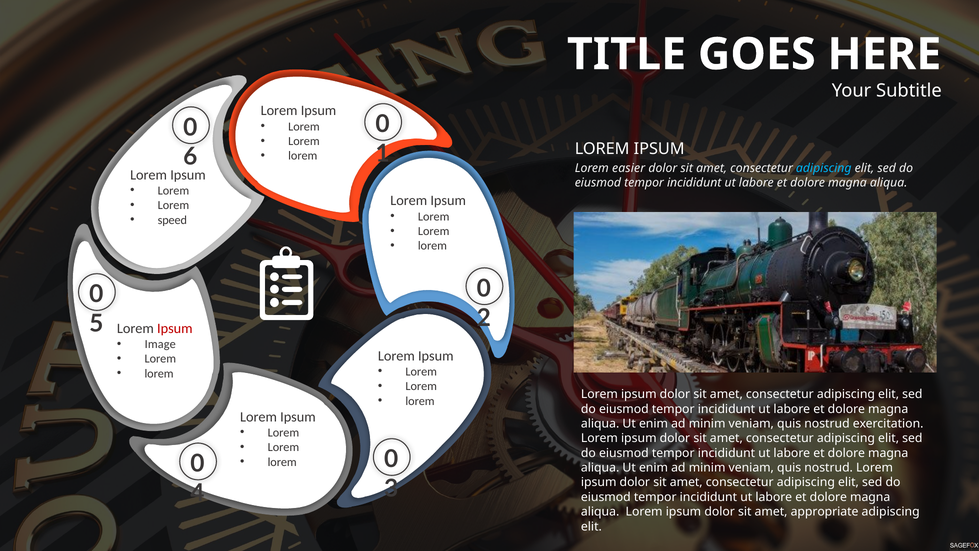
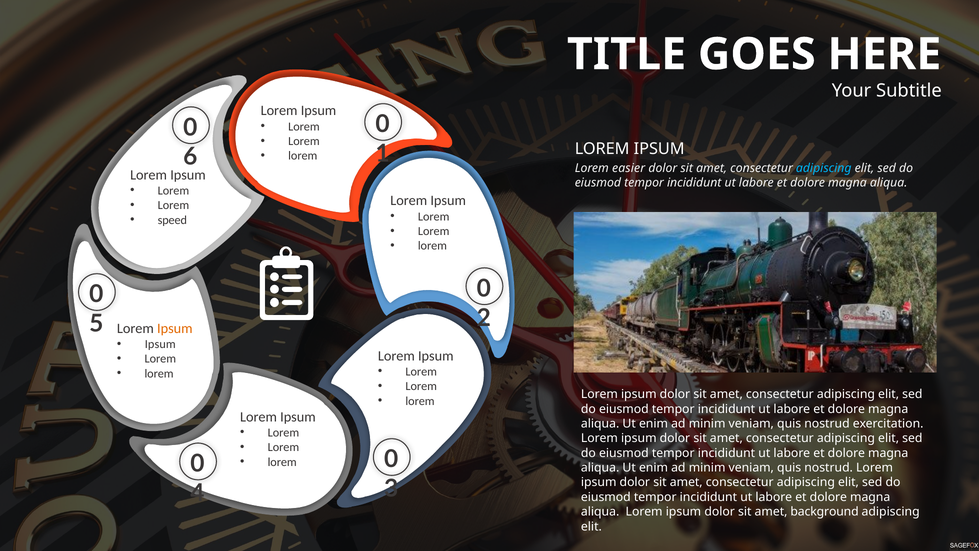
Ipsum at (175, 328) colour: red -> orange
Image at (160, 344): Image -> Ipsum
appropriate: appropriate -> background
